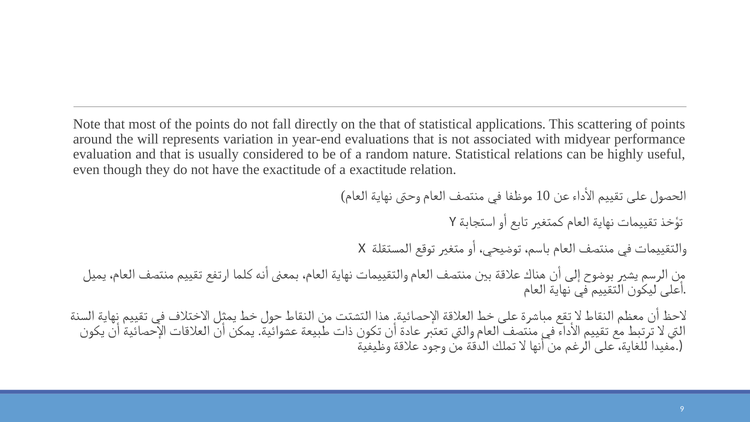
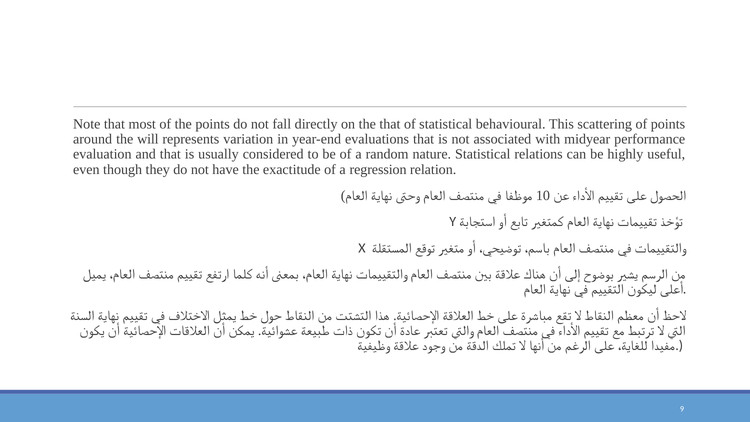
applications: applications -> behavioural
a exactitude: exactitude -> regression
